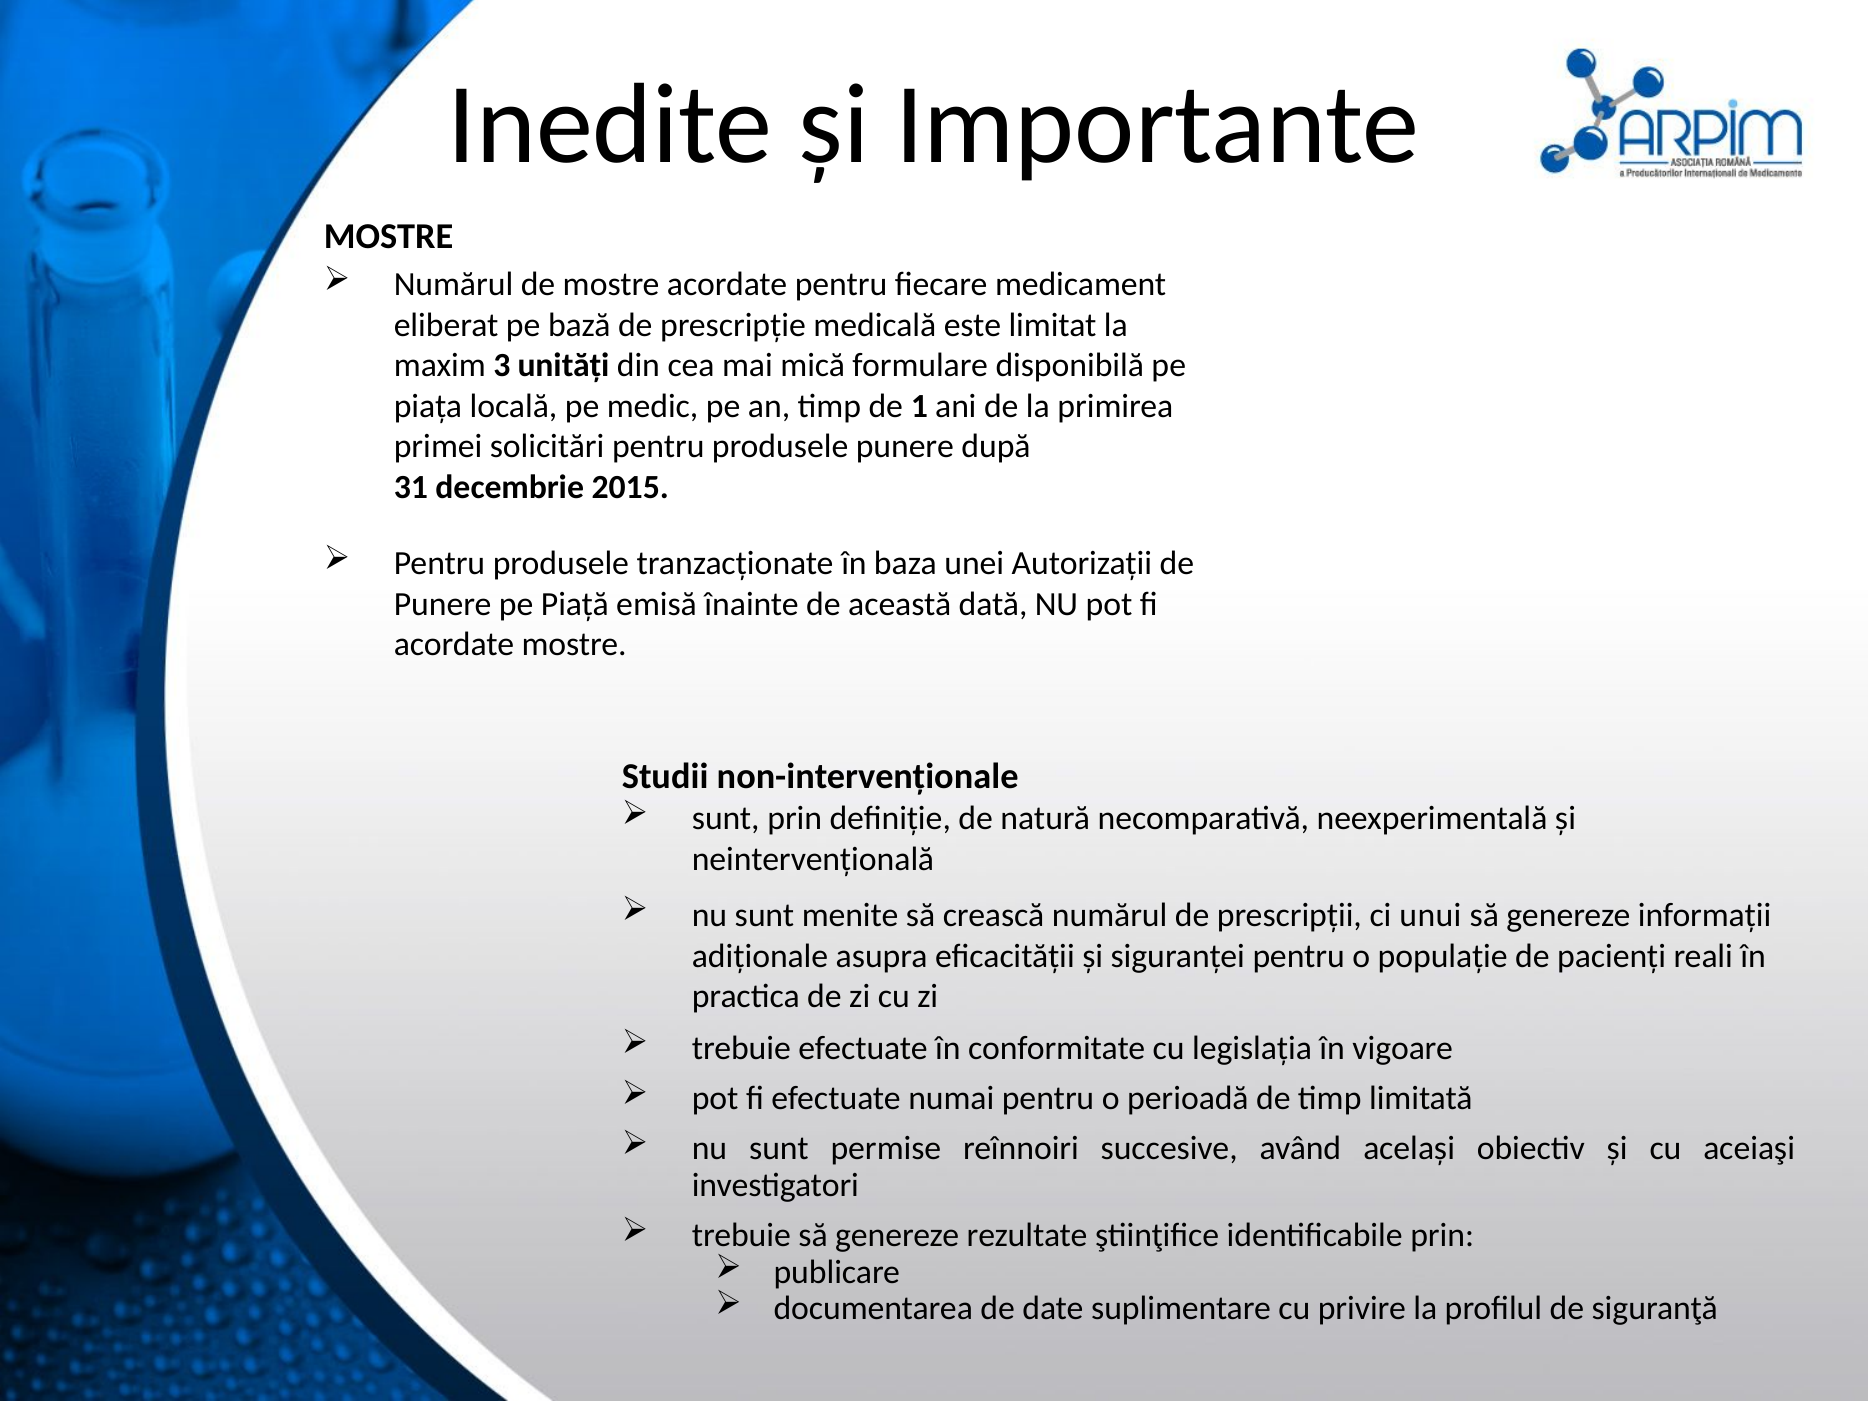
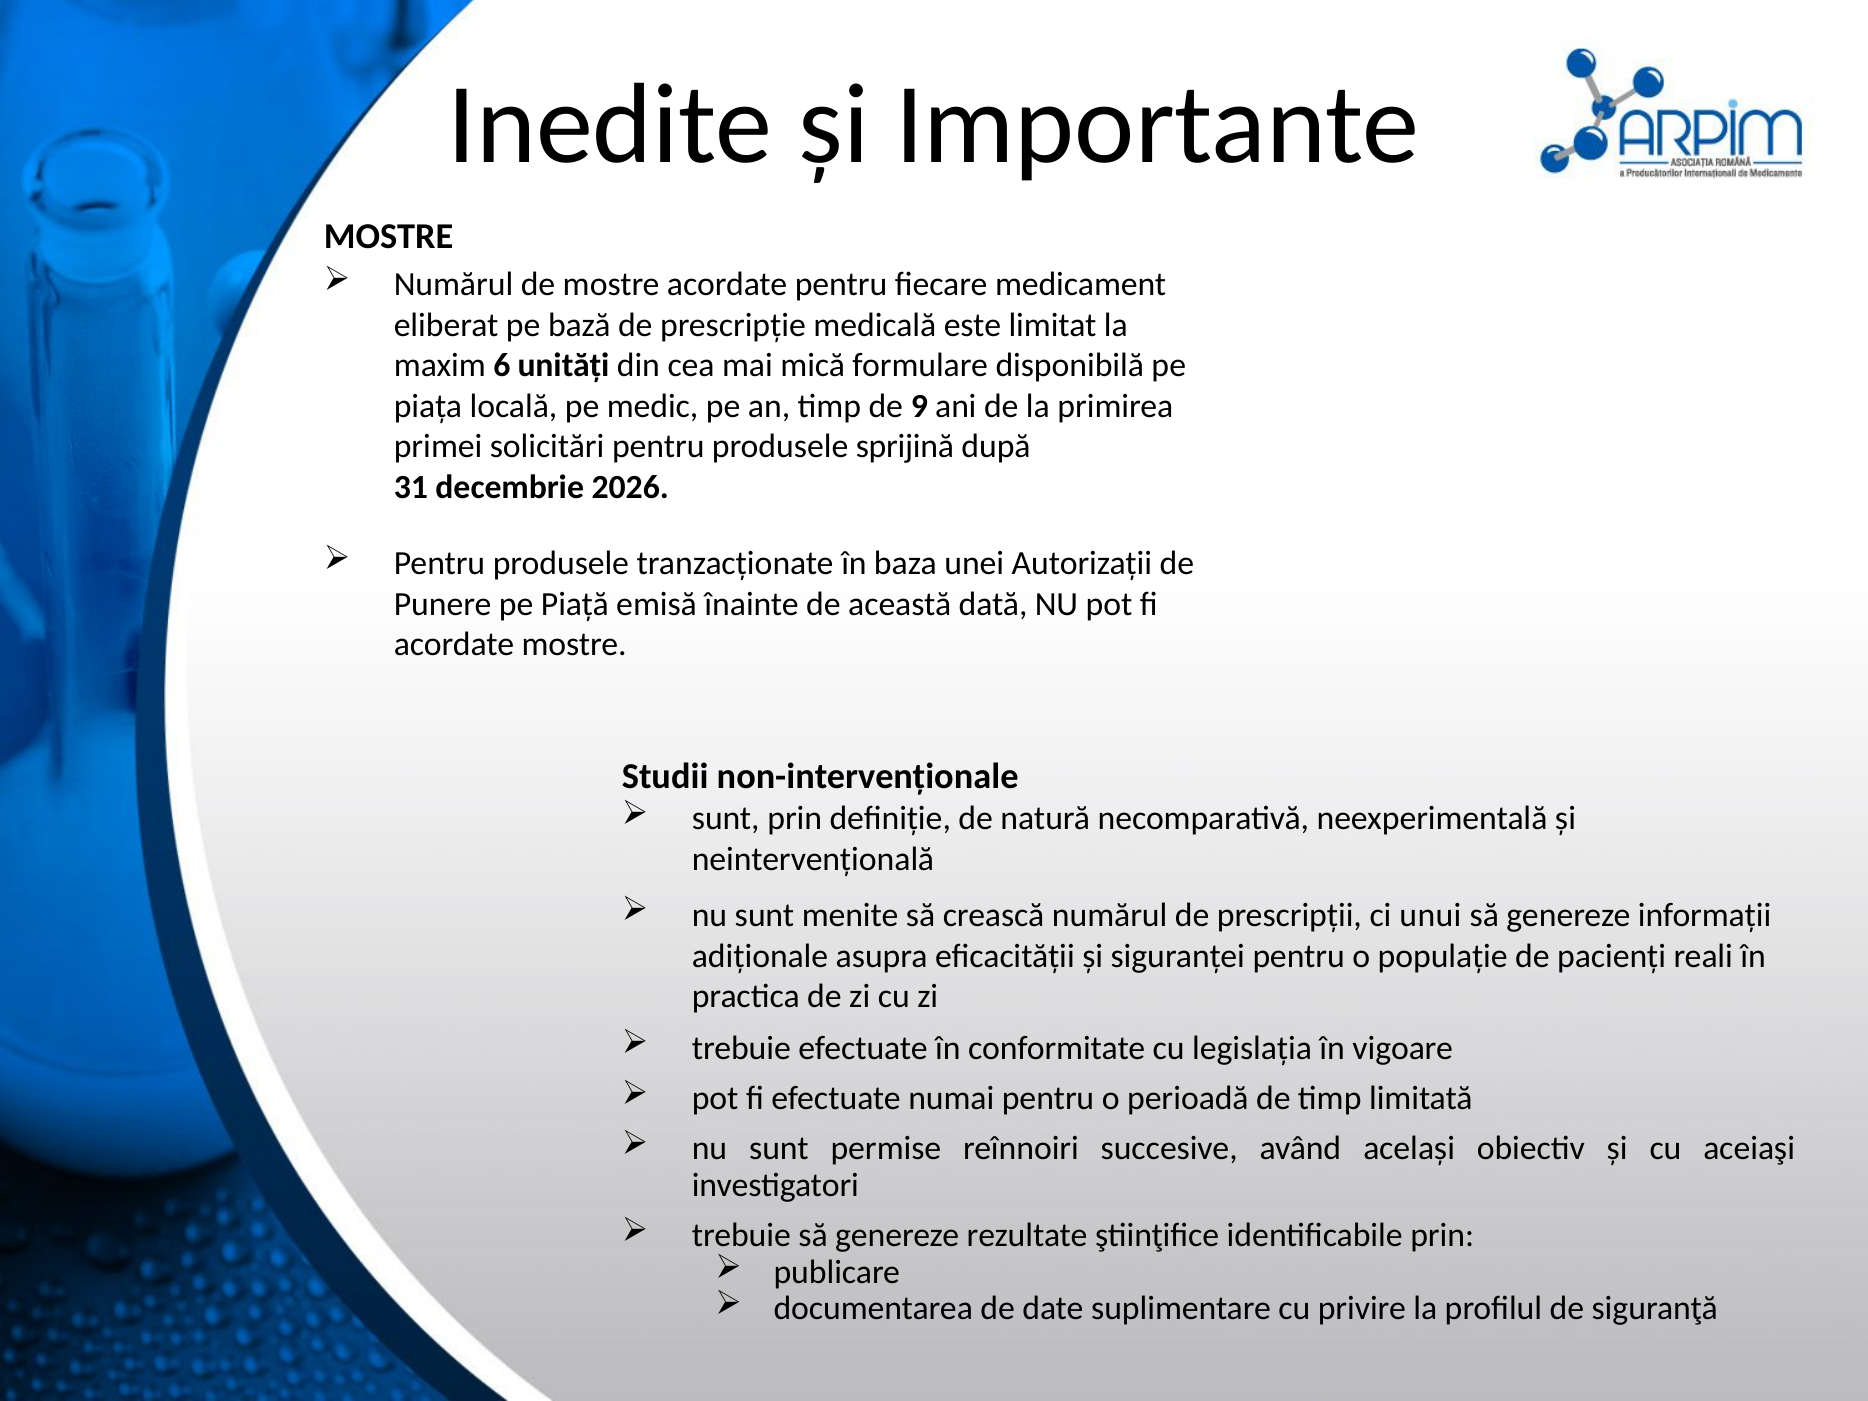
3: 3 -> 6
1: 1 -> 9
produsele punere: punere -> sprijină
2015: 2015 -> 2026
